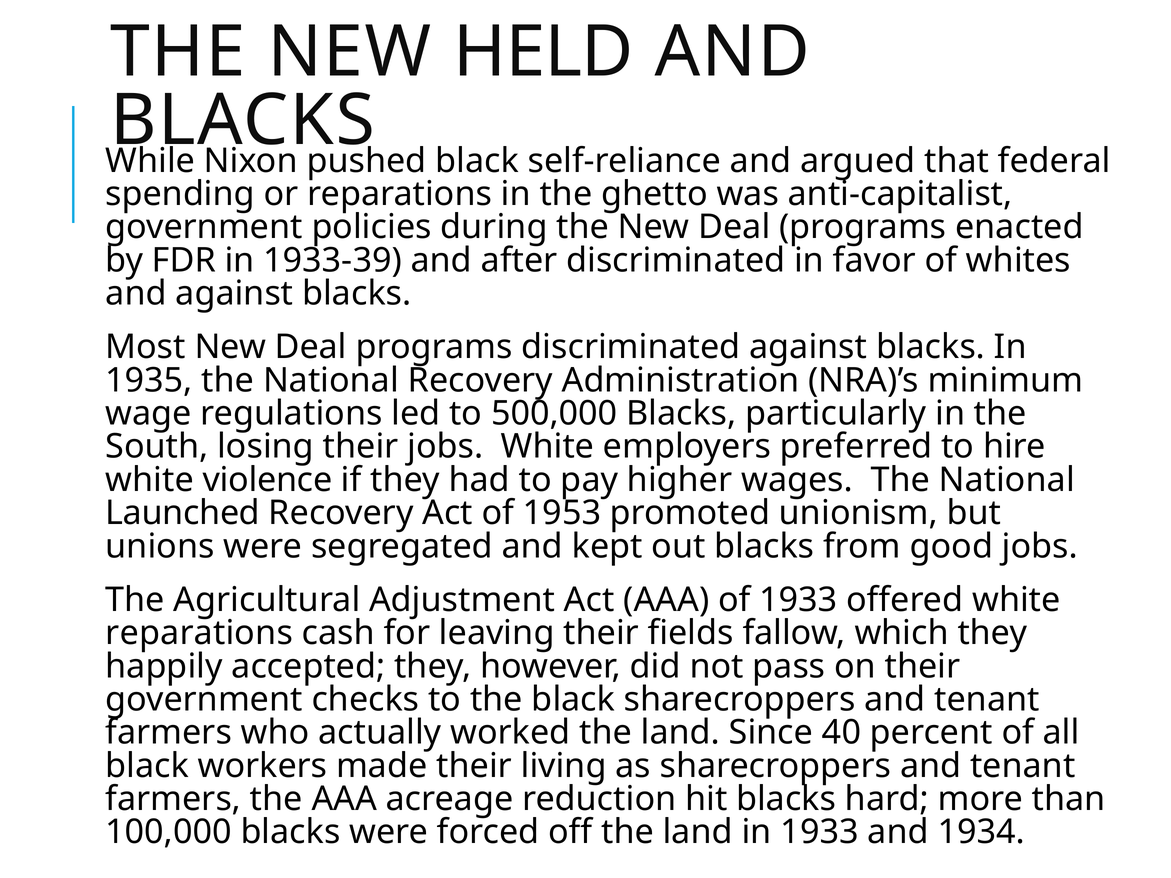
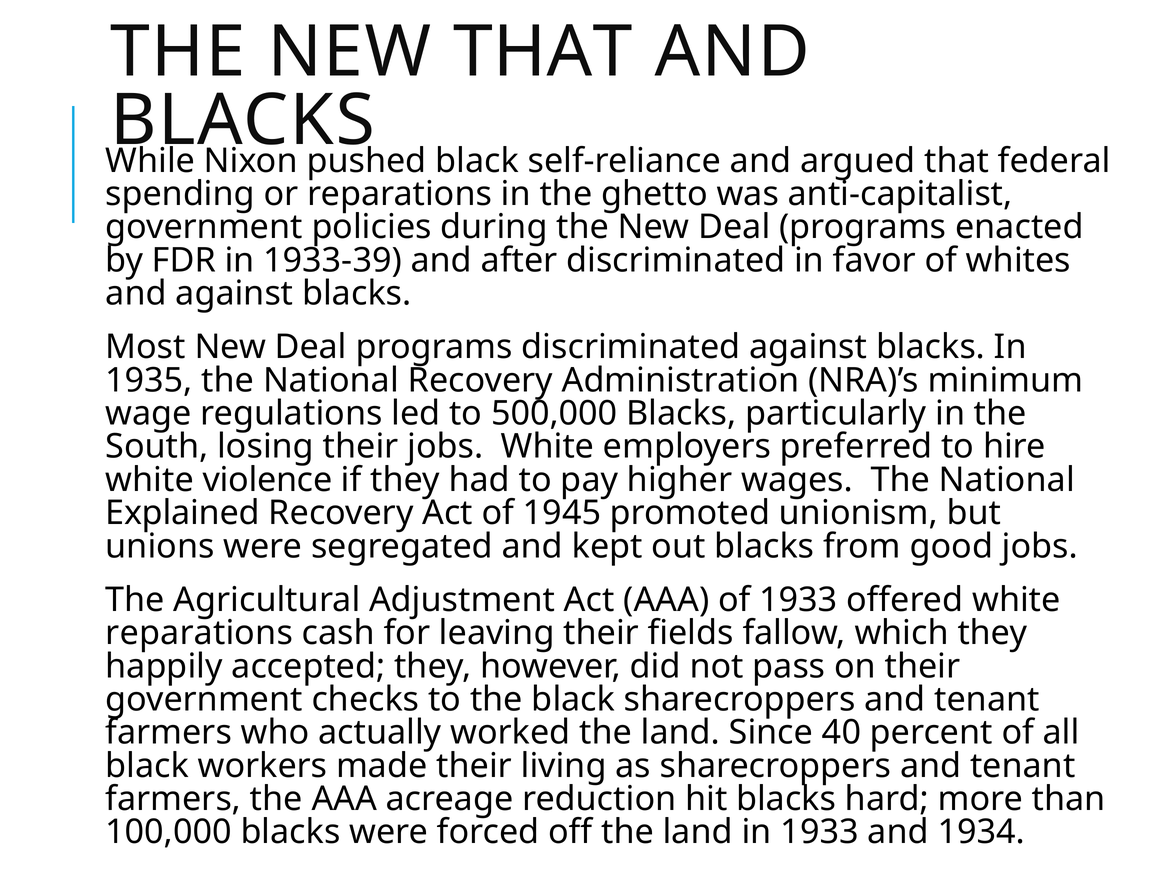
NEW HELD: HELD -> THAT
Launched: Launched -> Explained
1953: 1953 -> 1945
